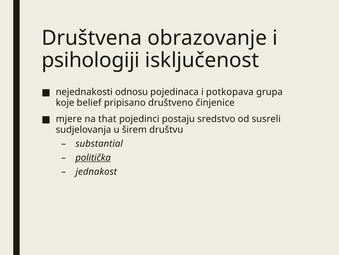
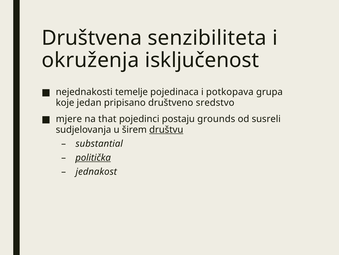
obrazovanje: obrazovanje -> senzibiliteta
psihologiji: psihologiji -> okruženja
odnosu: odnosu -> temelje
belief: belief -> jedan
činjenice: činjenice -> sredstvo
sredstvo: sredstvo -> grounds
društvu underline: none -> present
